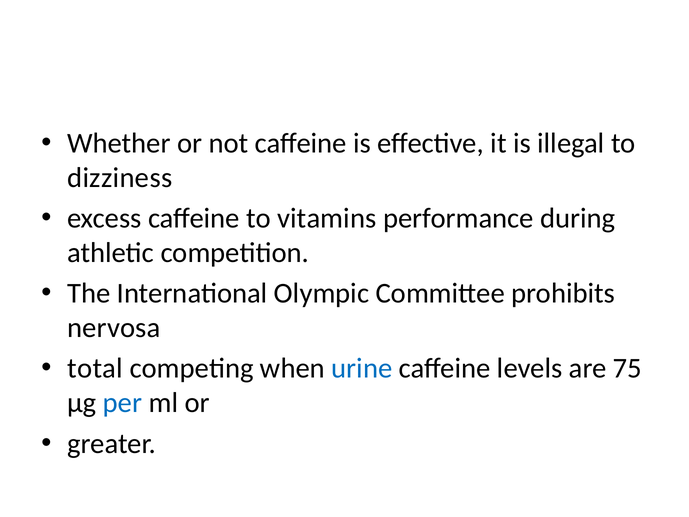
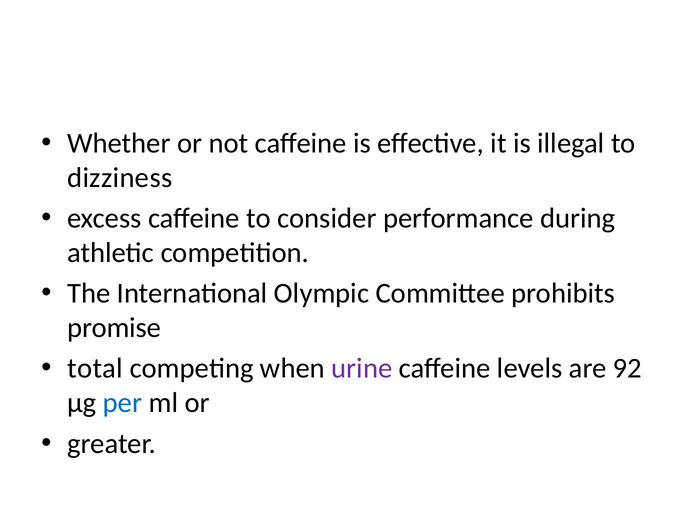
vitamins: vitamins -> consider
nervosa: nervosa -> promise
urine colour: blue -> purple
75: 75 -> 92
